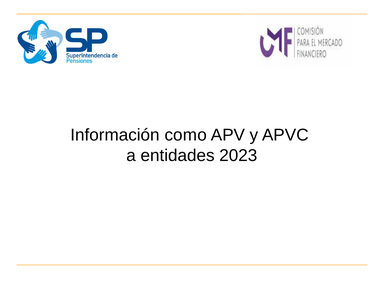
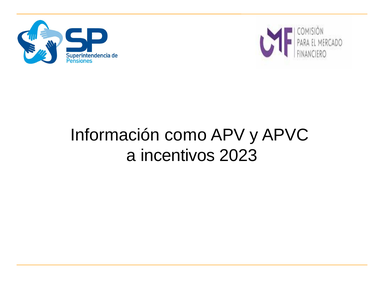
entidades: entidades -> incentivos
